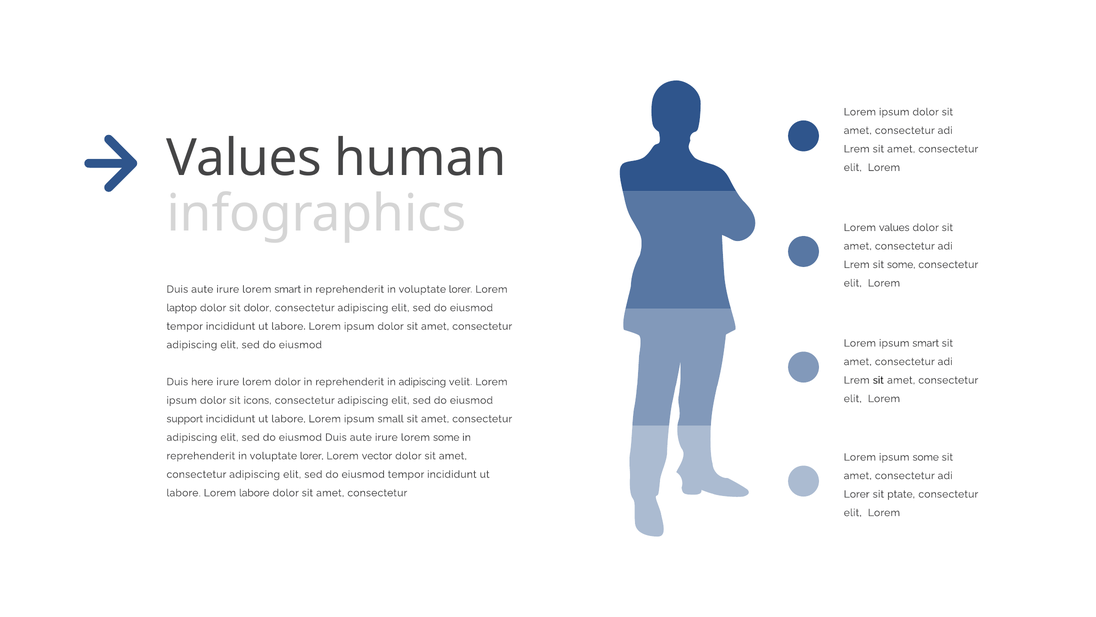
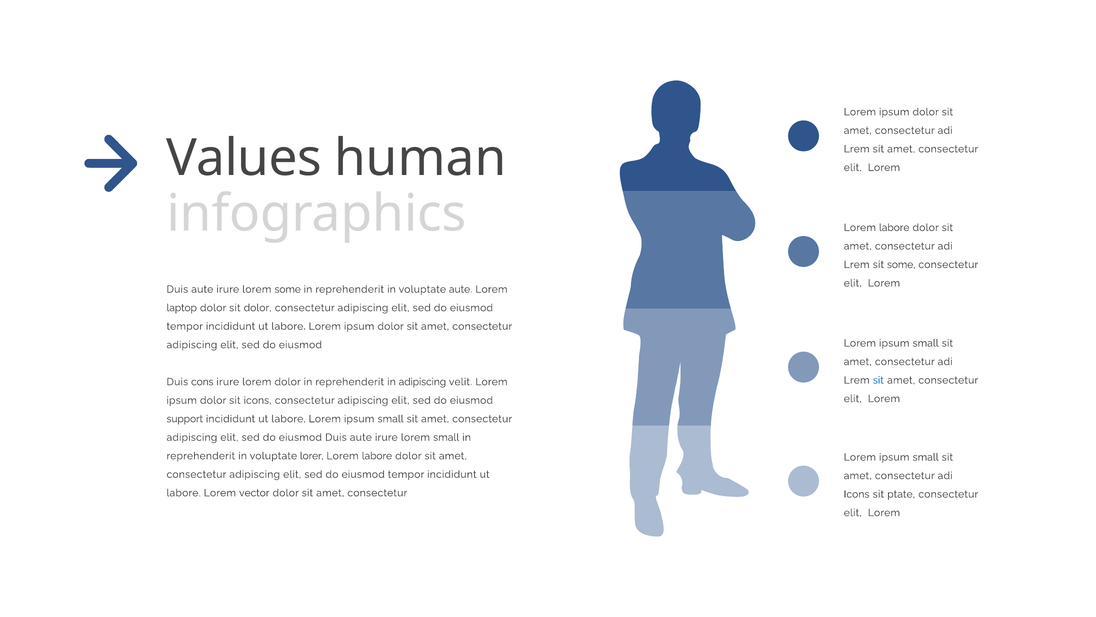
values at (894, 227): values -> labore
lorem smart: smart -> some
lorer at (461, 289): lorer -> aute
smart at (926, 343): smart -> small
sit at (878, 380) colour: black -> blue
here: here -> cons
lorem some: some -> small
vector at (377, 456): vector -> labore
some at (926, 457): some -> small
Lorem labore: labore -> vector
Lorer at (857, 494): Lorer -> Icons
